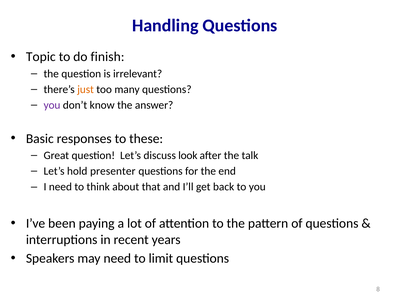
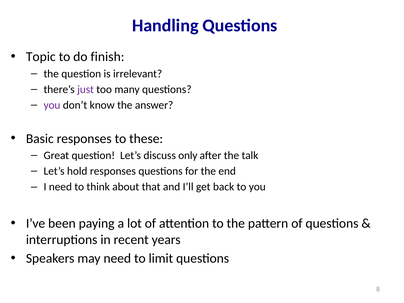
just colour: orange -> purple
look: look -> only
hold presenter: presenter -> responses
